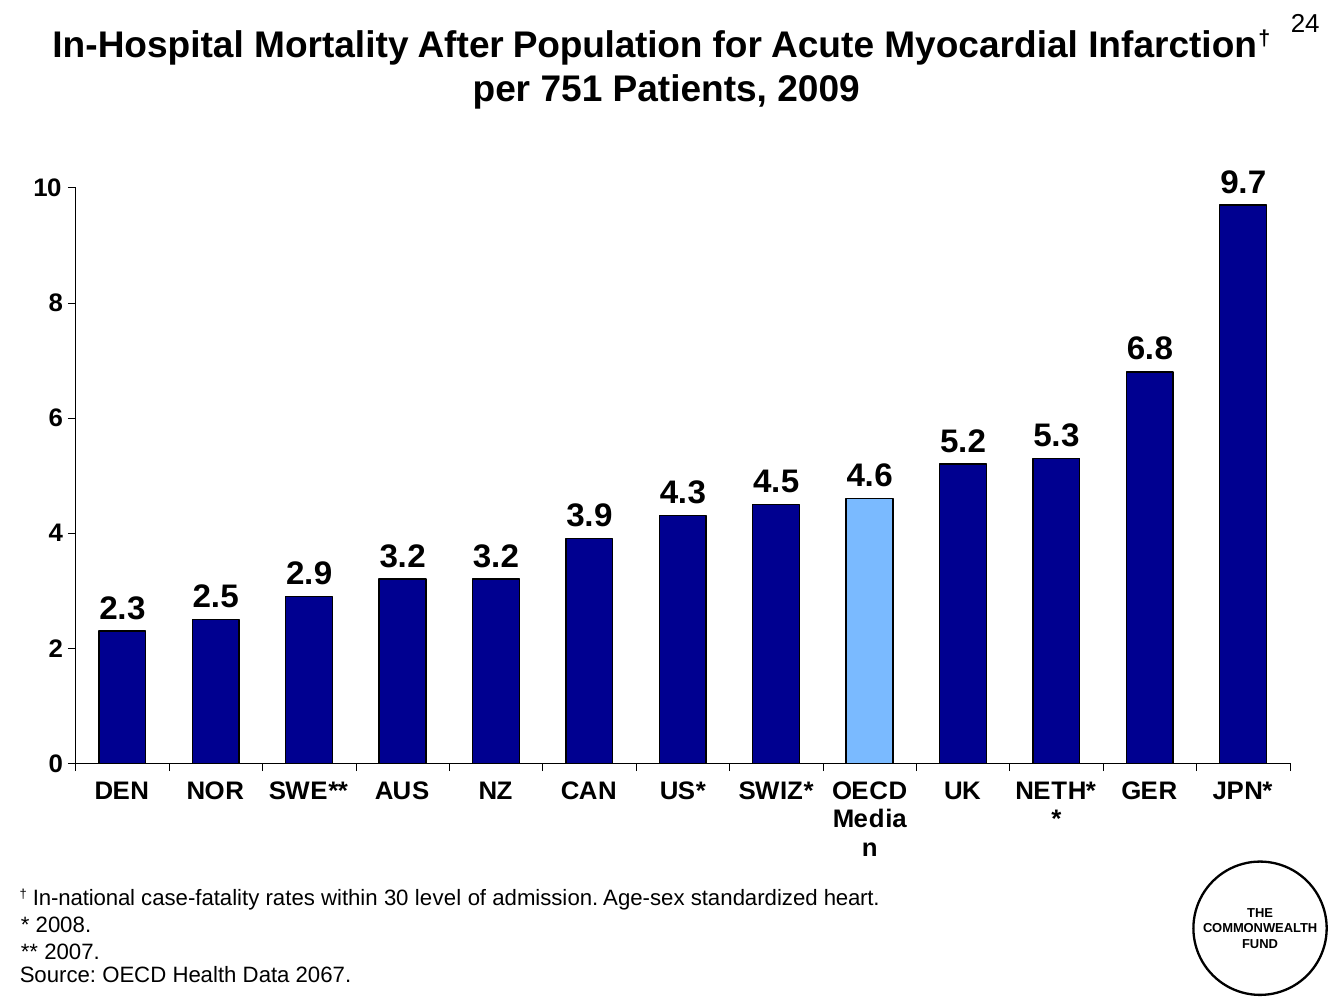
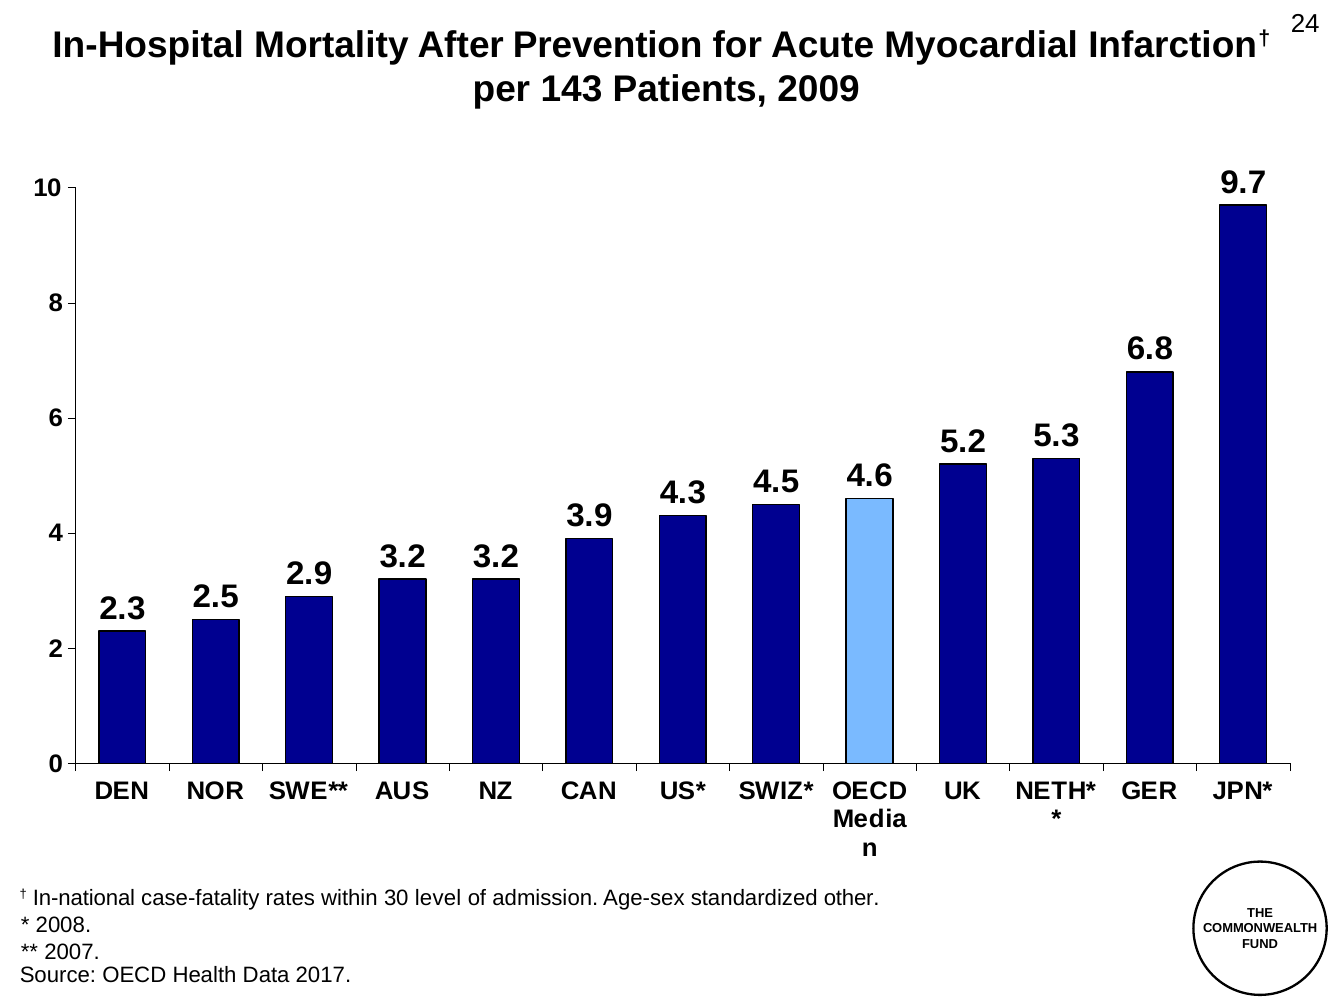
Population: Population -> Prevention
751: 751 -> 143
heart: heart -> other
2067: 2067 -> 2017
